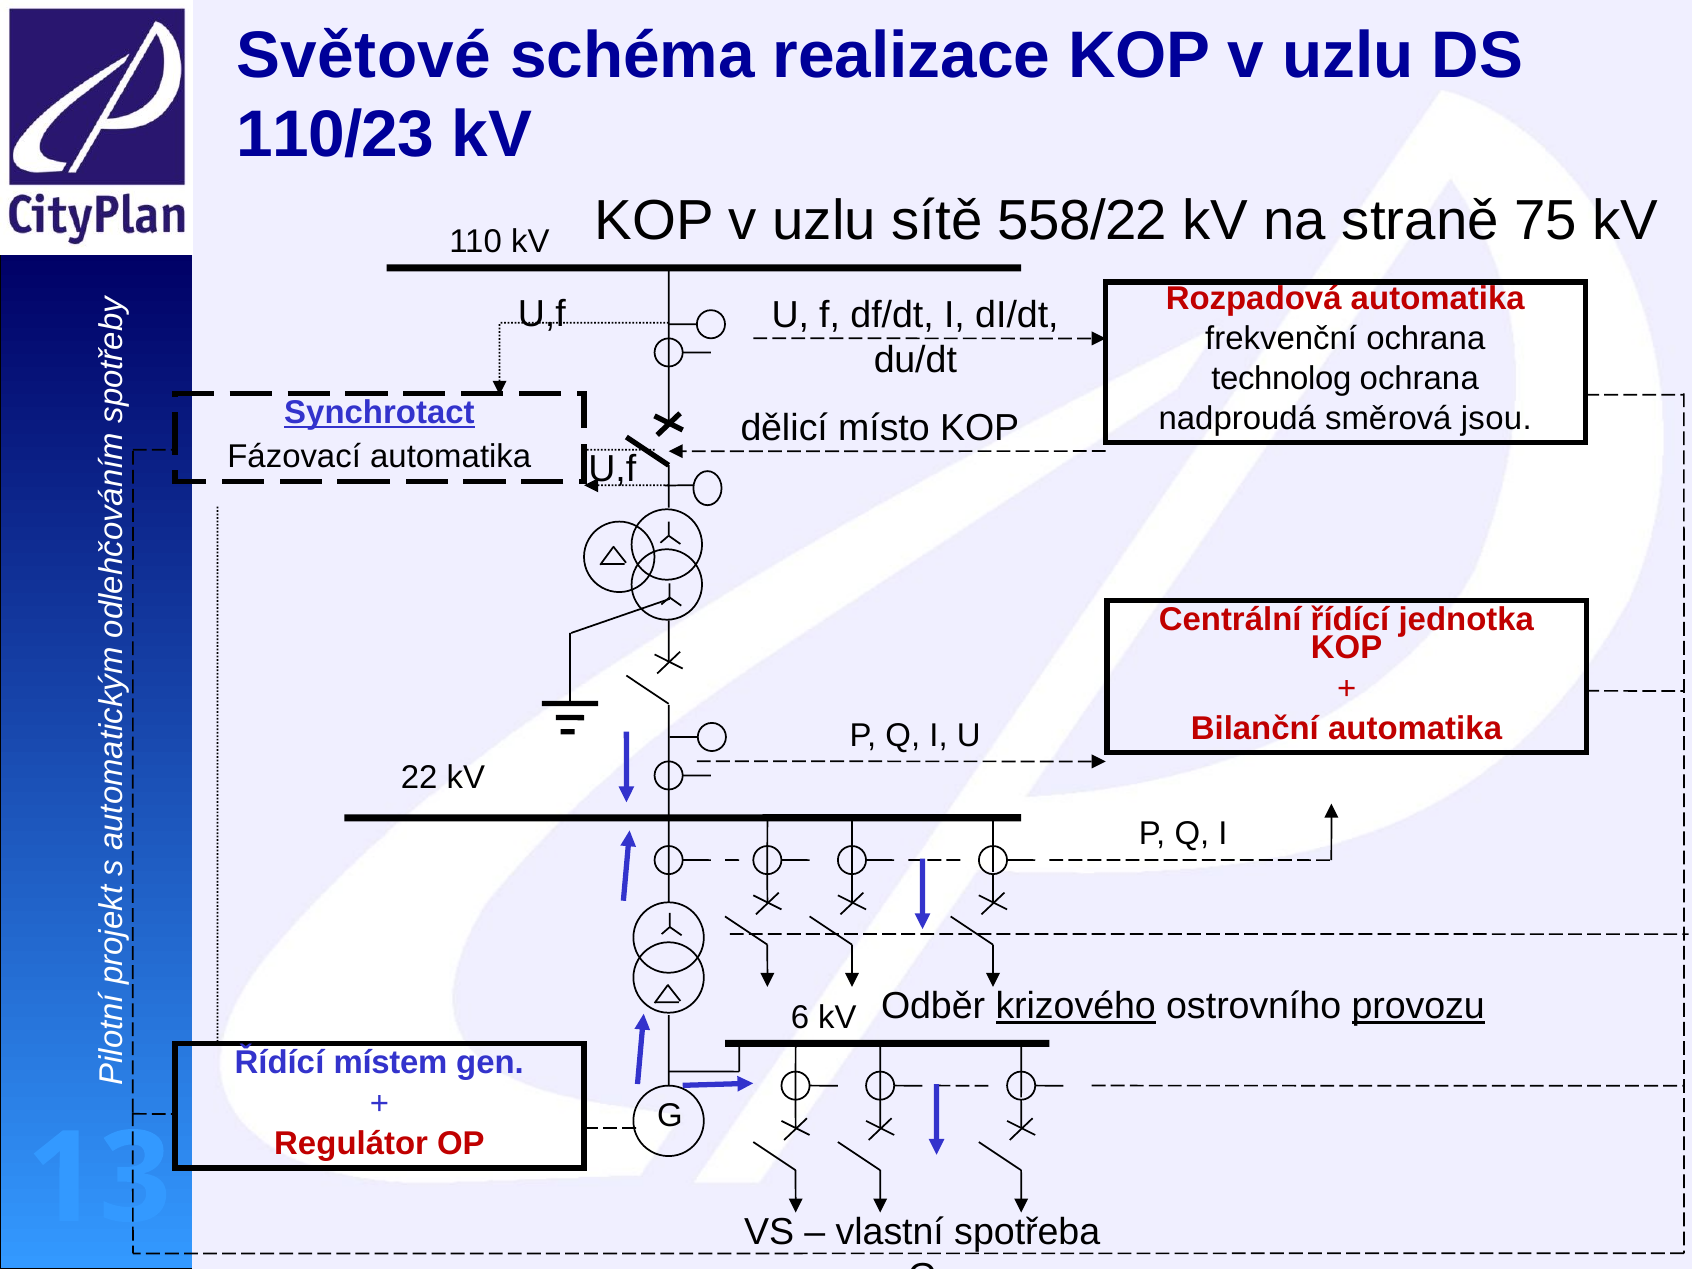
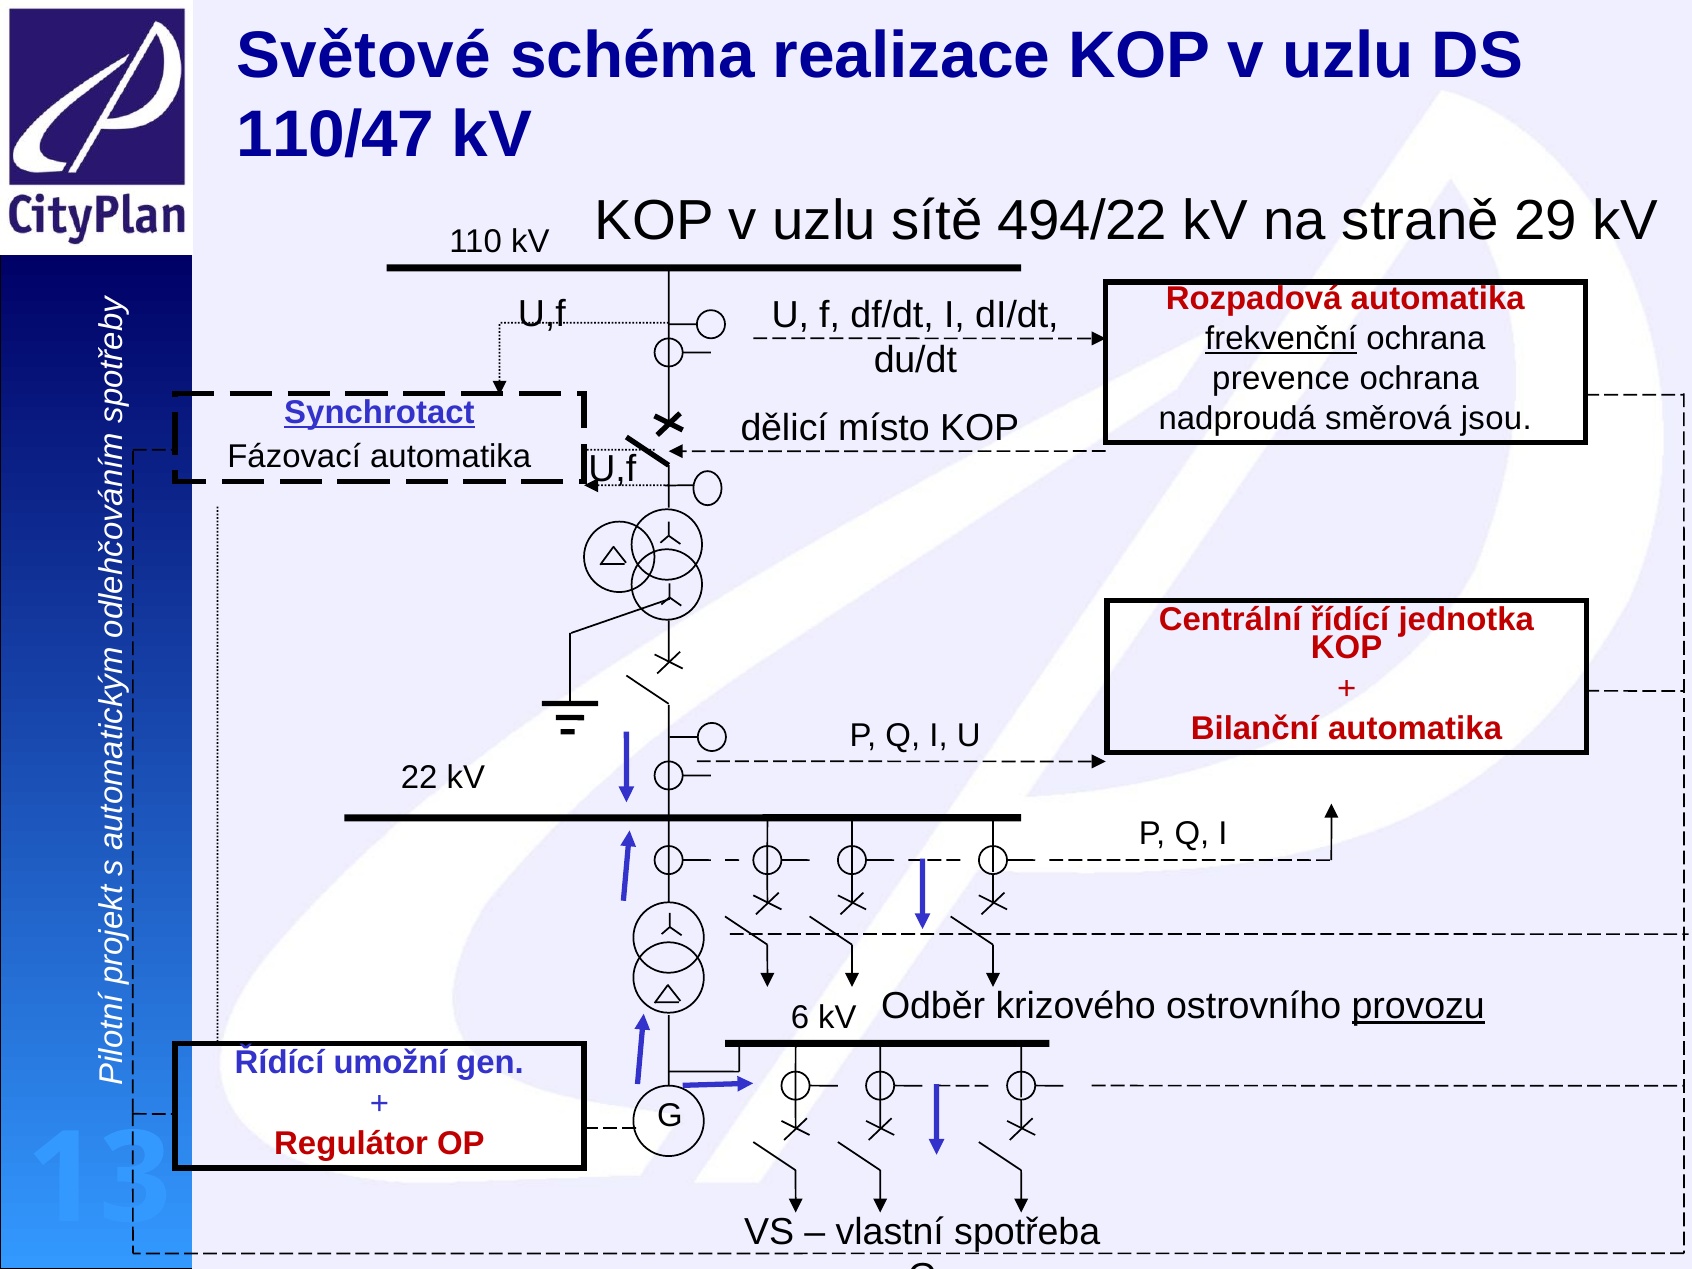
110/23: 110/23 -> 110/47
558/22: 558/22 -> 494/22
75: 75 -> 29
frekvenční underline: none -> present
technolog: technolog -> prevence
krizového underline: present -> none
místem: místem -> umožní
